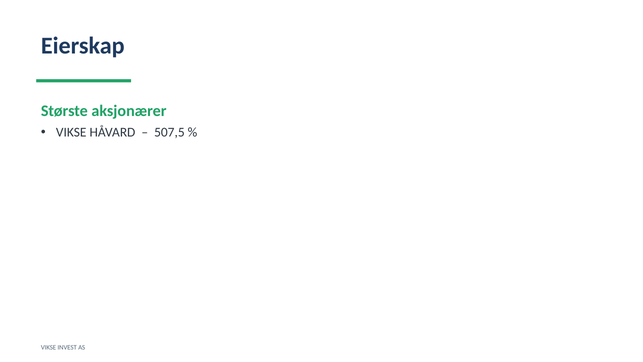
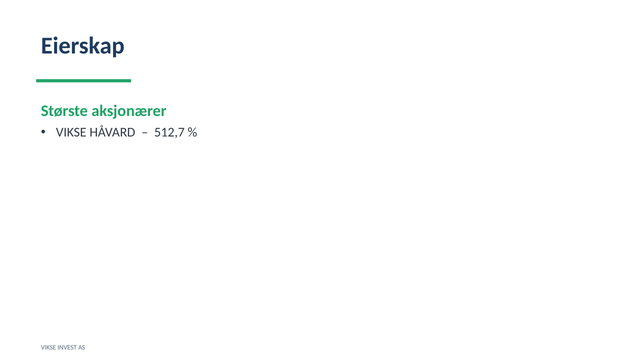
507,5: 507,5 -> 512,7
